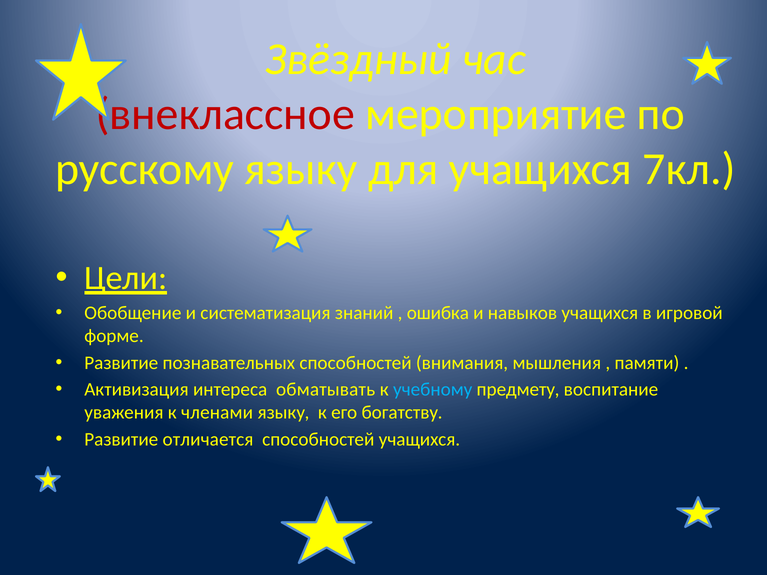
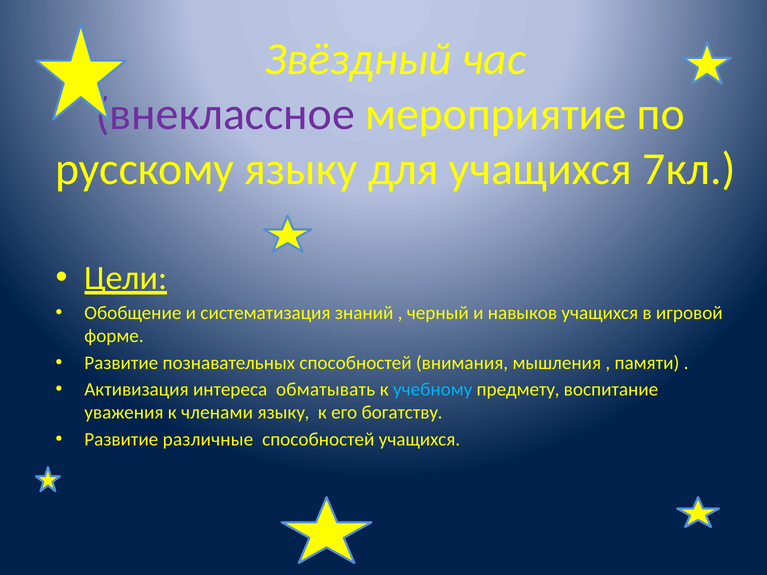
внеклассное colour: red -> purple
ошибка: ошибка -> черный
отличается: отличается -> различные
